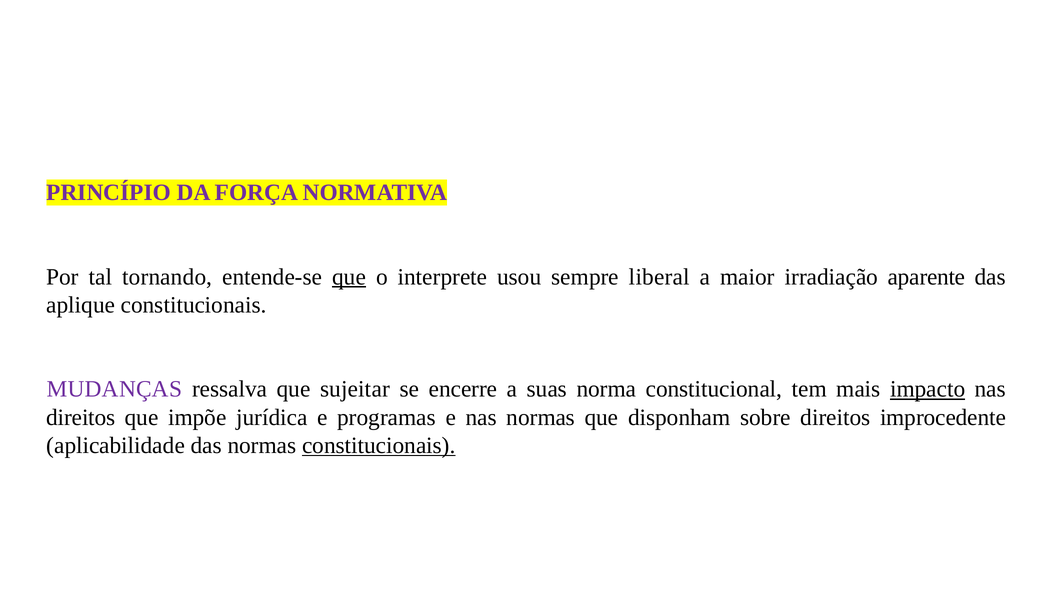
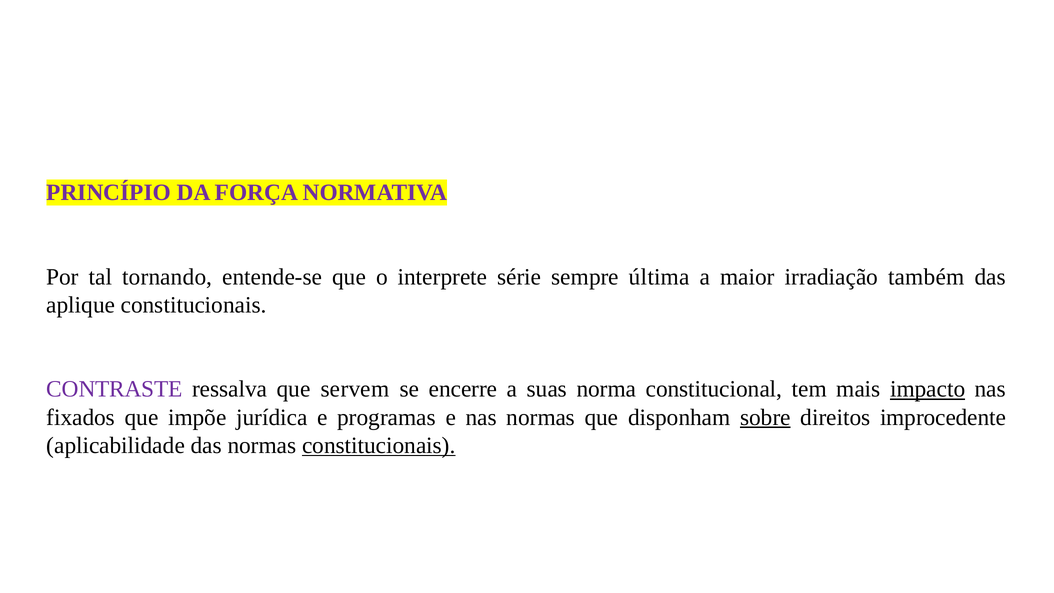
que at (349, 277) underline: present -> none
usou: usou -> série
liberal: liberal -> última
aparente: aparente -> também
MUDANÇAS: MUDANÇAS -> CONTRASTE
sujeitar: sujeitar -> servem
direitos at (81, 417): direitos -> fixados
sobre underline: none -> present
